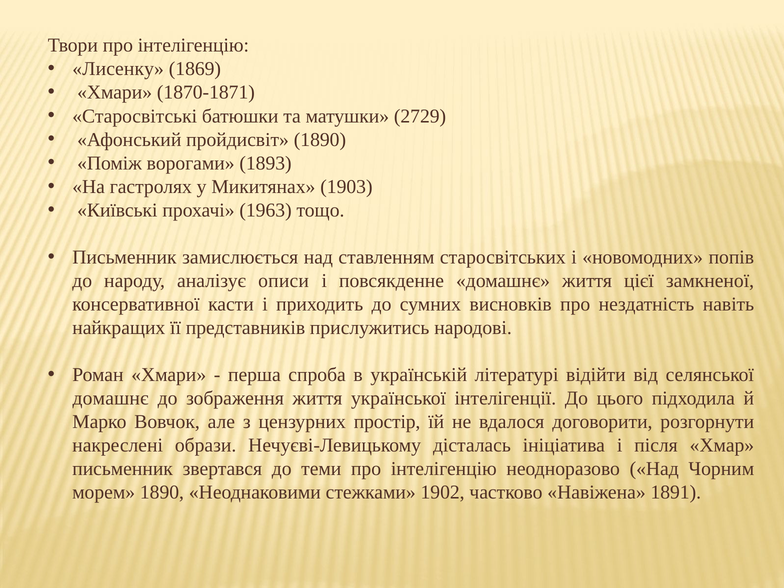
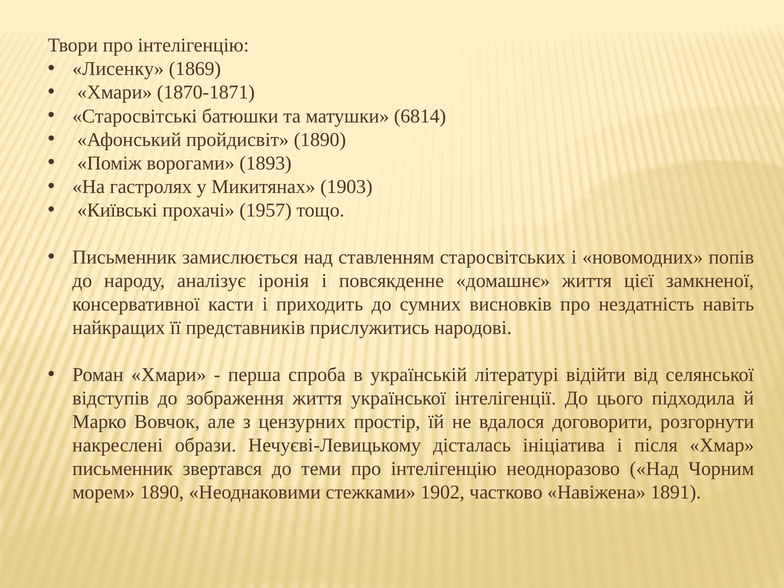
2729: 2729 -> 6814
1963: 1963 -> 1957
описи: описи -> іронія
домашнє at (111, 398): домашнє -> відступів
